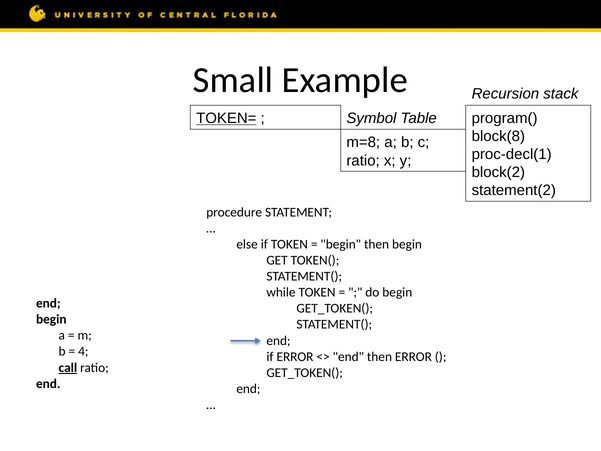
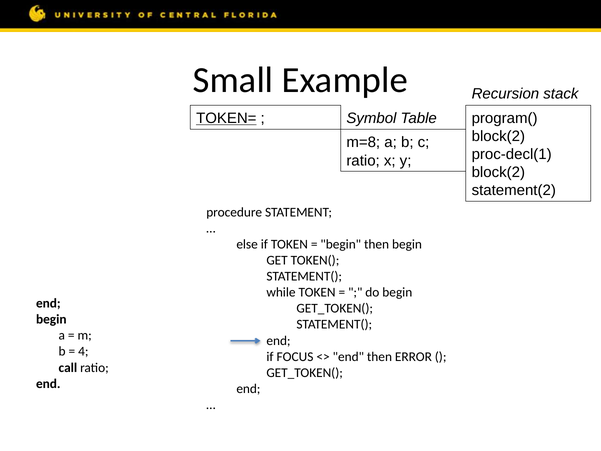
block(8 at (498, 136): block(8 -> block(2
if ERROR: ERROR -> FOCUS
call underline: present -> none
